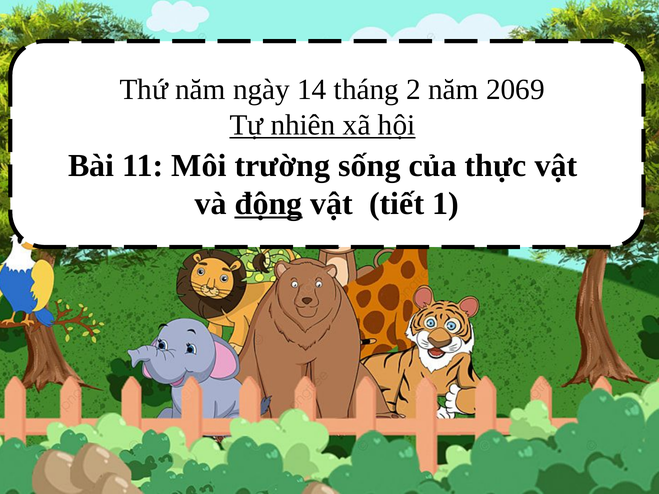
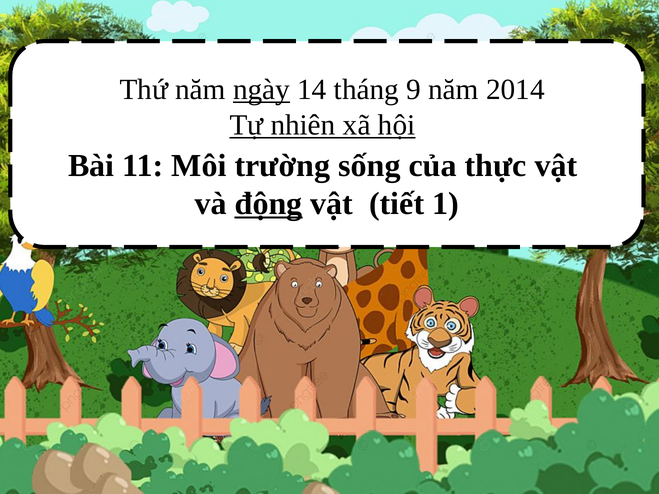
ngày underline: none -> present
2: 2 -> 9
2069: 2069 -> 2014
